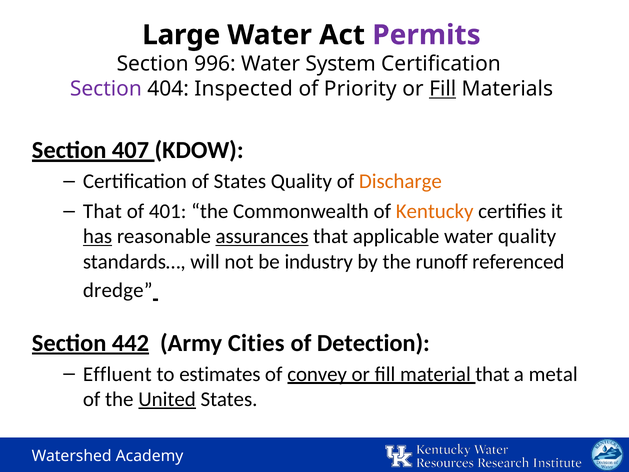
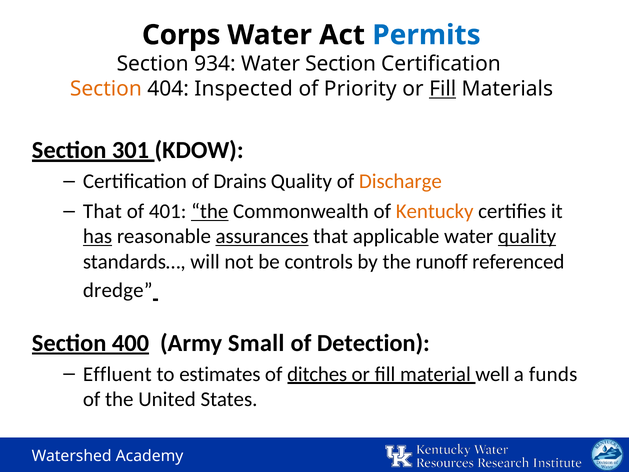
Large: Large -> Corps
Permits colour: purple -> blue
996: 996 -> 934
Water System: System -> Section
Section at (106, 89) colour: purple -> orange
407: 407 -> 301
of States: States -> Drains
the at (210, 211) underline: none -> present
quality at (527, 236) underline: none -> present
industry: industry -> controls
442: 442 -> 400
Cities: Cities -> Small
convey: convey -> ditches
material that: that -> well
metal: metal -> funds
United underline: present -> none
